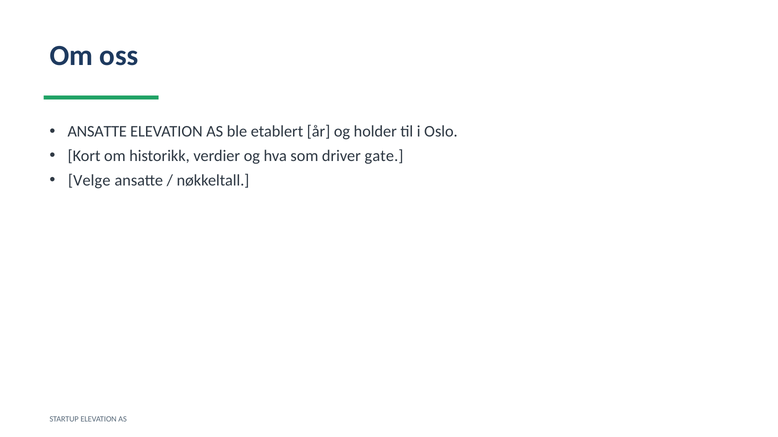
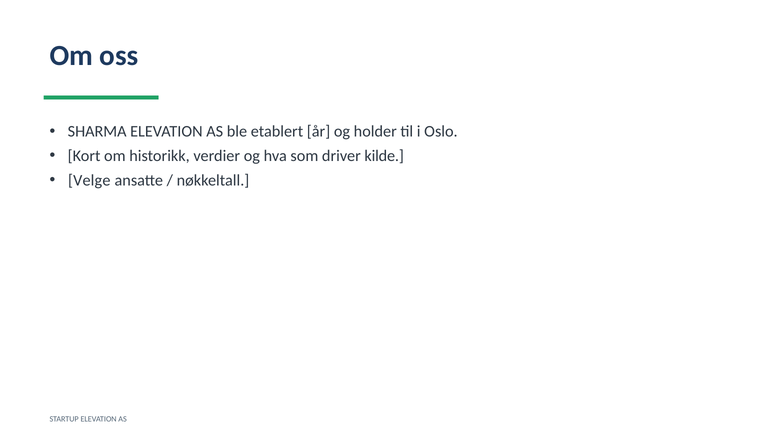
ANSATTE at (97, 132): ANSATTE -> SHARMA
gate: gate -> kilde
